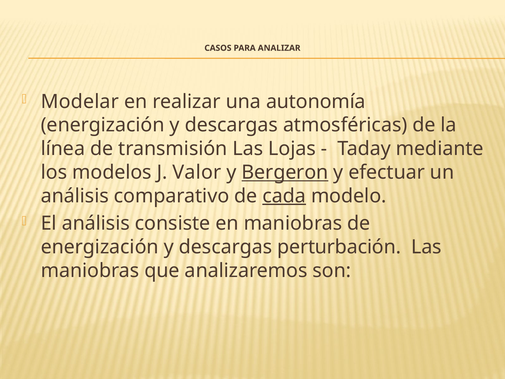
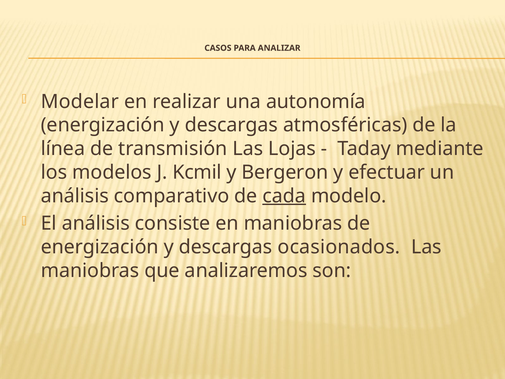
Valor: Valor -> Kcmil
Bergeron underline: present -> none
perturbación: perturbación -> ocasionados
